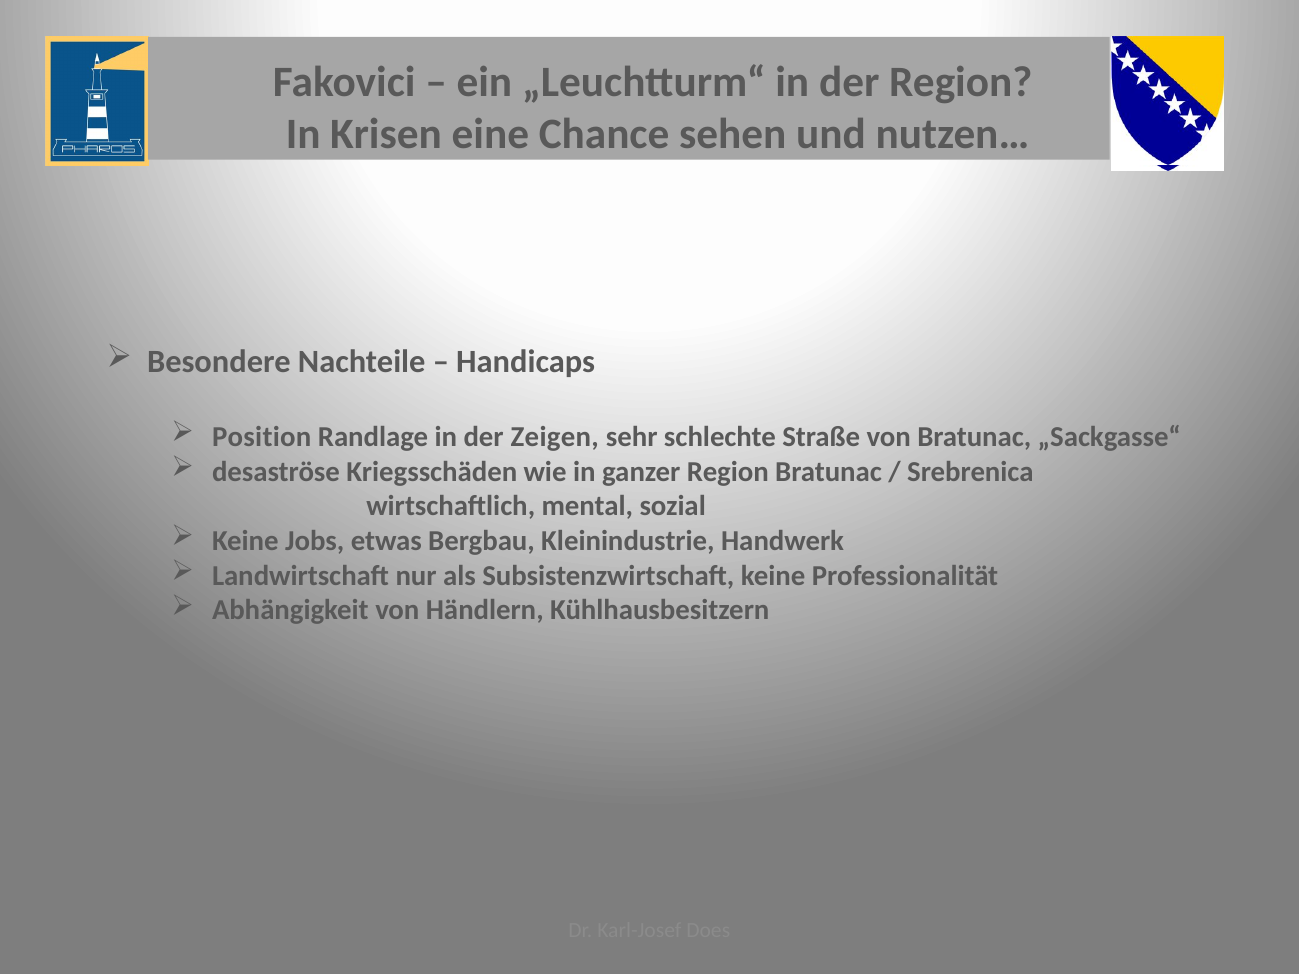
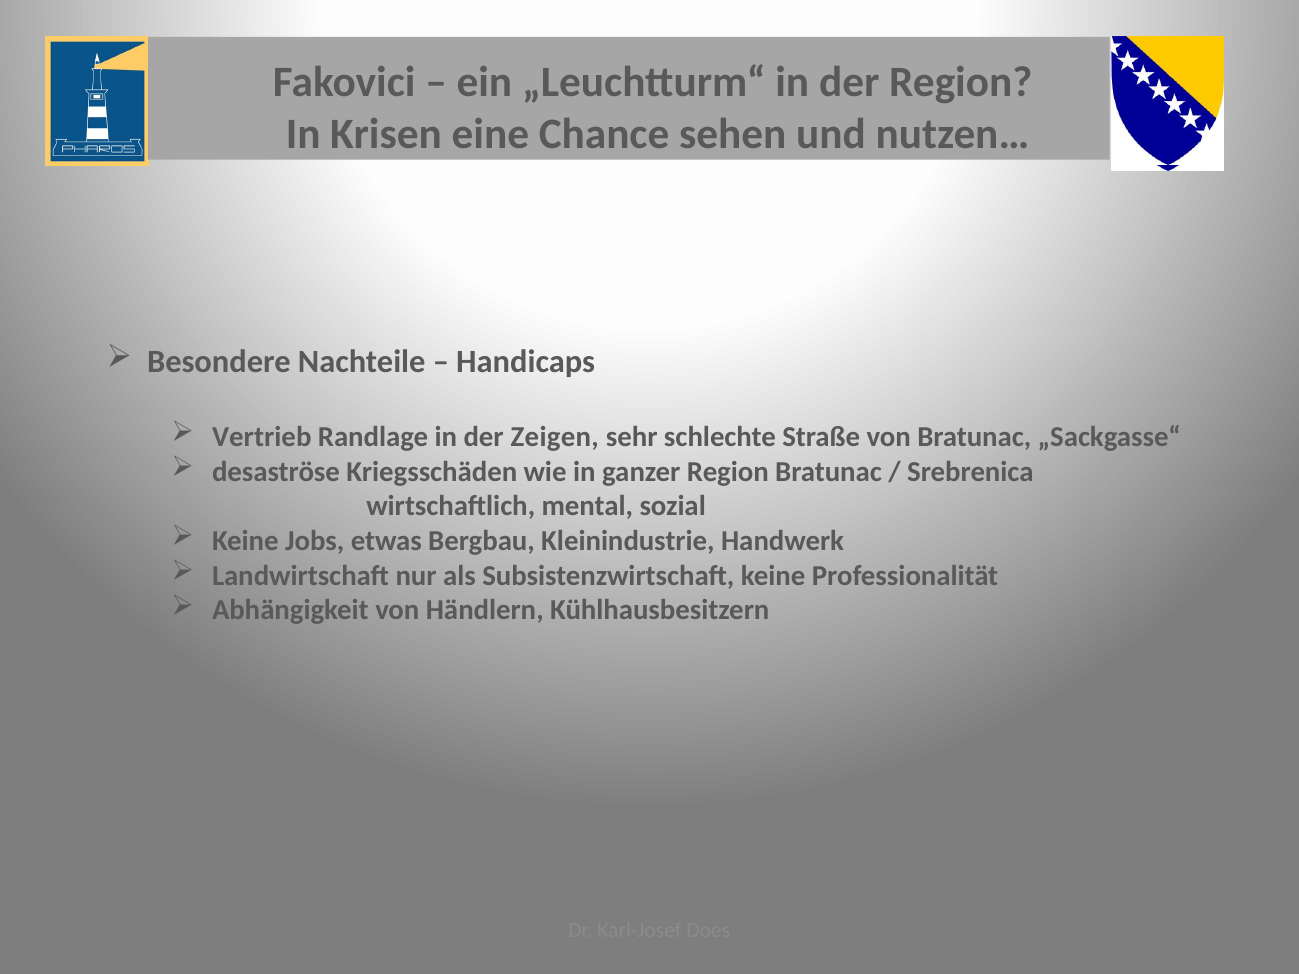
Position: Position -> Vertrieb
